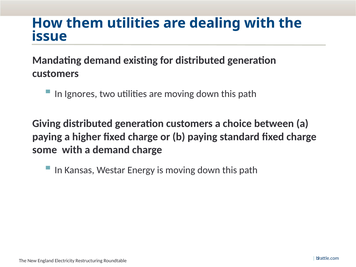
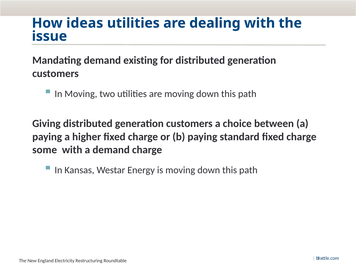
them: them -> ideas
In Ignores: Ignores -> Moving
